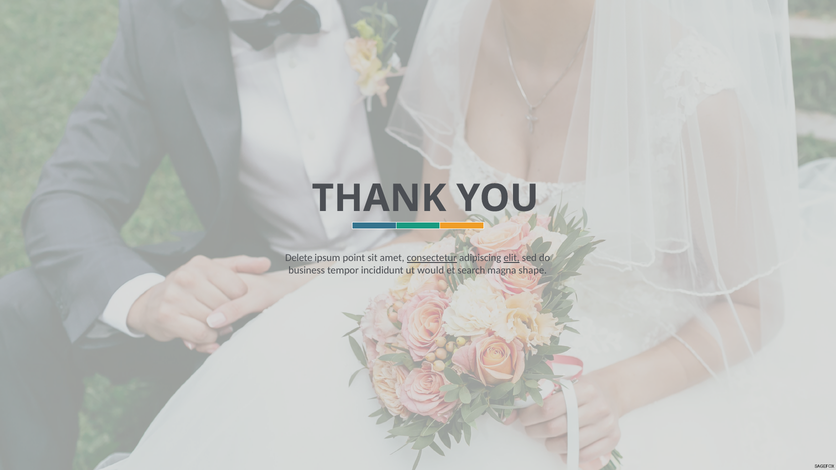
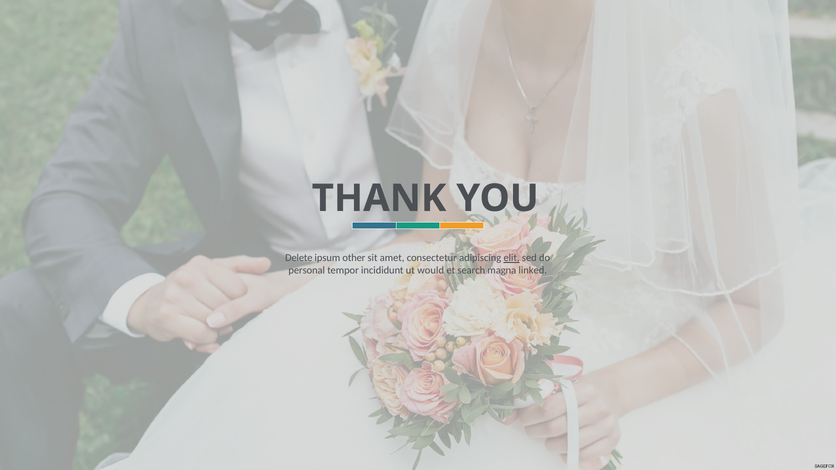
point: point -> other
consectetur underline: present -> none
business: business -> personal
shape: shape -> linked
